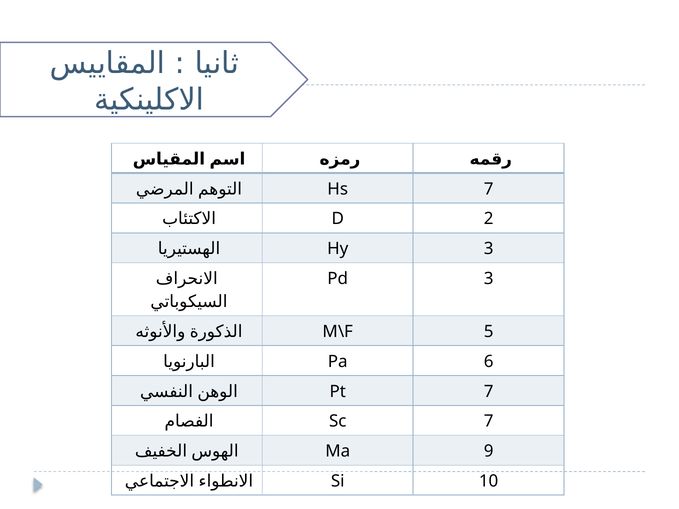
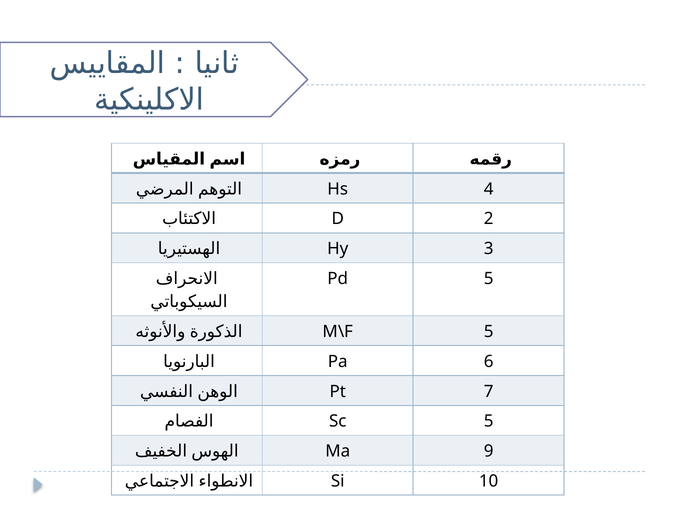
Hs 7: 7 -> 4
Pd 3: 3 -> 5
Sc 7: 7 -> 5
